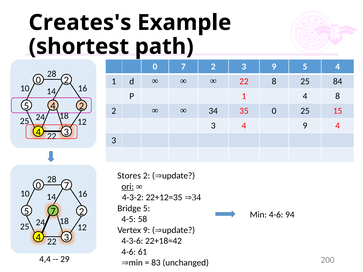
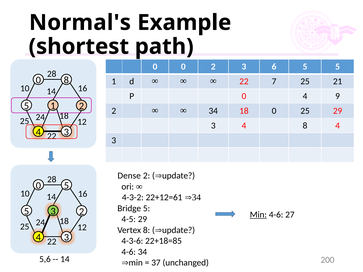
Creates's: Creates's -> Normal's
7 at (183, 67): 7 -> 0
3 9: 9 -> 6
4 at (338, 67): 4 -> 5
0 2: 2 -> 8
22 8: 8 -> 7
84: 84 -> 21
P 1: 1 -> 0
4 8: 8 -> 9
4 at (53, 106): 4 -> 1
34 35: 35 -> 18
25 15: 15 -> 29
4 9: 9 -> 8
Stores: Stores -> Dense
7 at (66, 186): 7 -> 5
ori underline: present -> none
22+12=35: 22+12=35 -> 22+12=61
5 7: 7 -> 3
Min underline: none -> present
94: 94 -> 27
4-5 58: 58 -> 29
Vertex 9: 9 -> 8
22+18=42: 22+18=42 -> 22+18=85
4-6 61: 61 -> 34
4,4: 4,4 -> 5,6
29 at (65, 259): 29 -> 14
83: 83 -> 37
